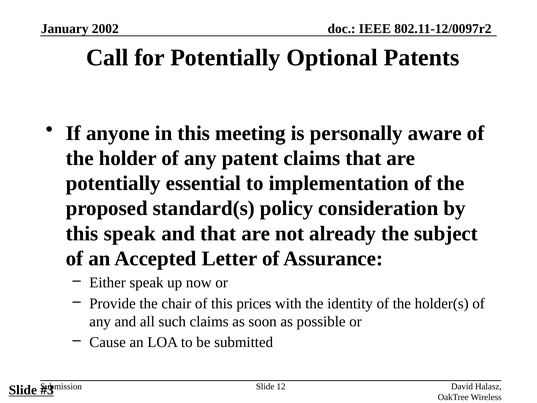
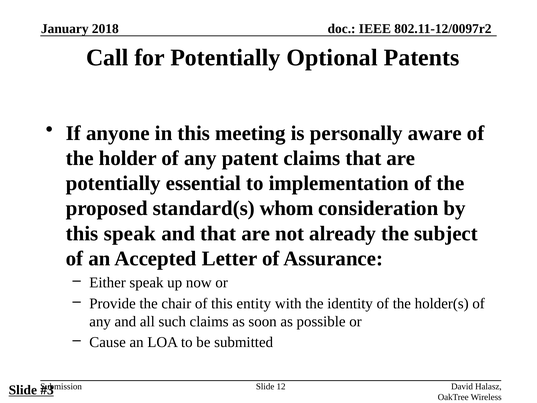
2002: 2002 -> 2018
policy: policy -> whom
prices: prices -> entity
